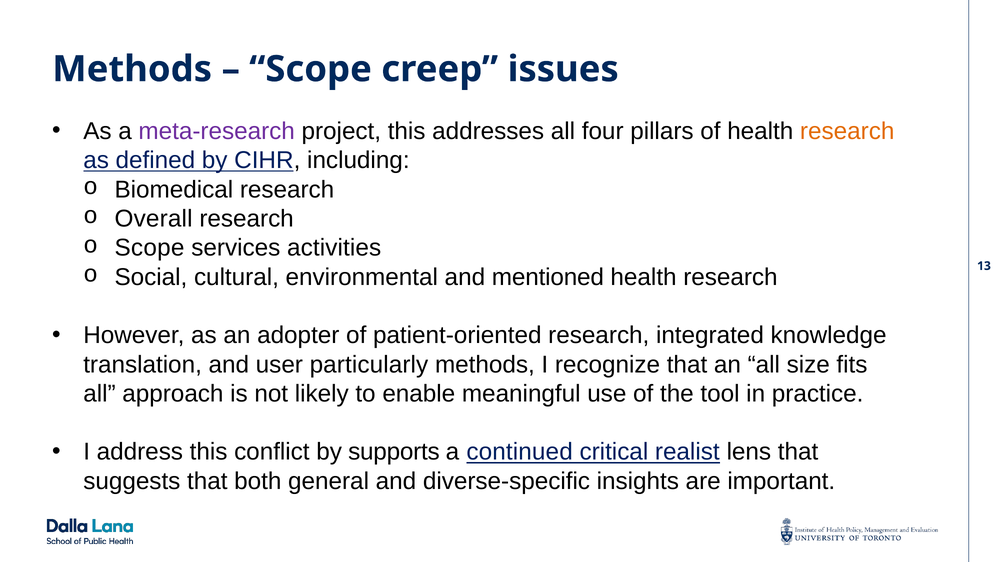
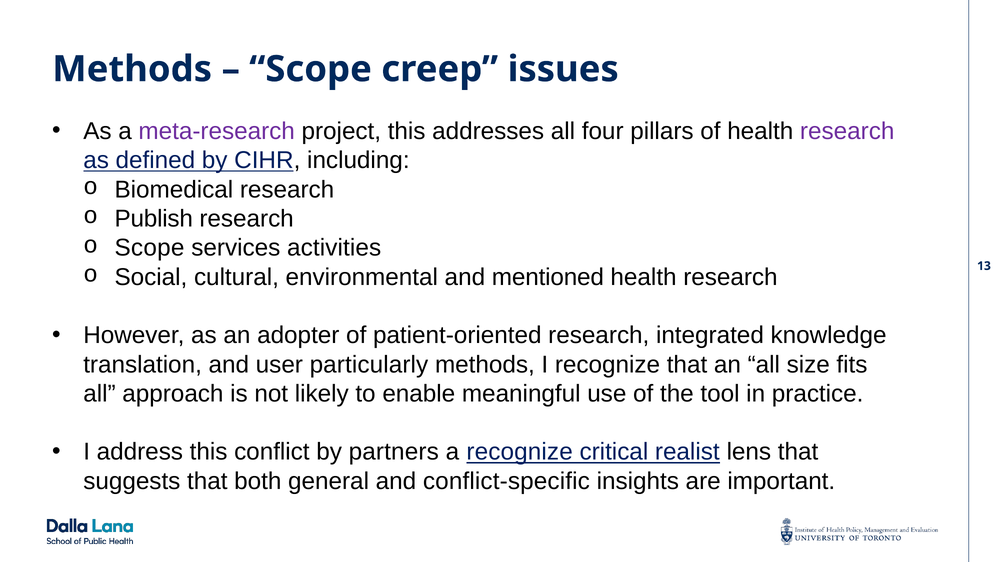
research at (847, 131) colour: orange -> purple
Overall: Overall -> Publish
supports: supports -> partners
a continued: continued -> recognize
diverse-specific: diverse-specific -> conflict-specific
